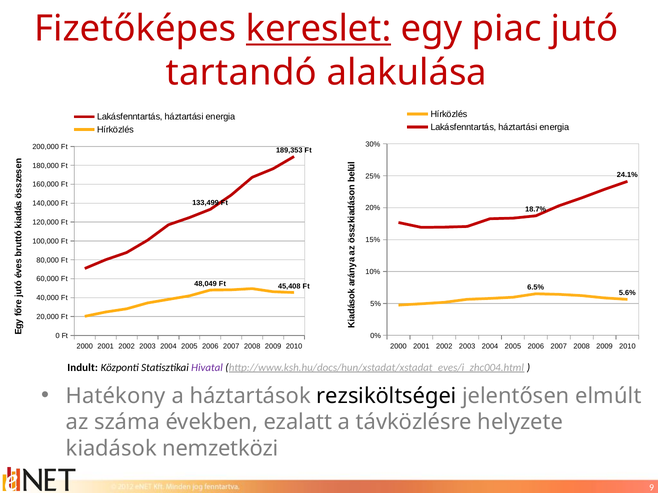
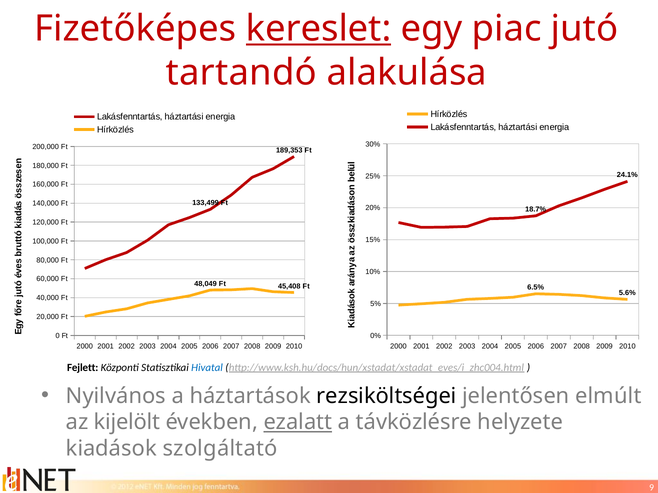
Indult: Indult -> Fejlett
Hivatal colour: purple -> blue
Hatékony: Hatékony -> Nyilvános
száma: száma -> kijelölt
ezalatt underline: none -> present
nemzetközi: nemzetközi -> szolgáltató
